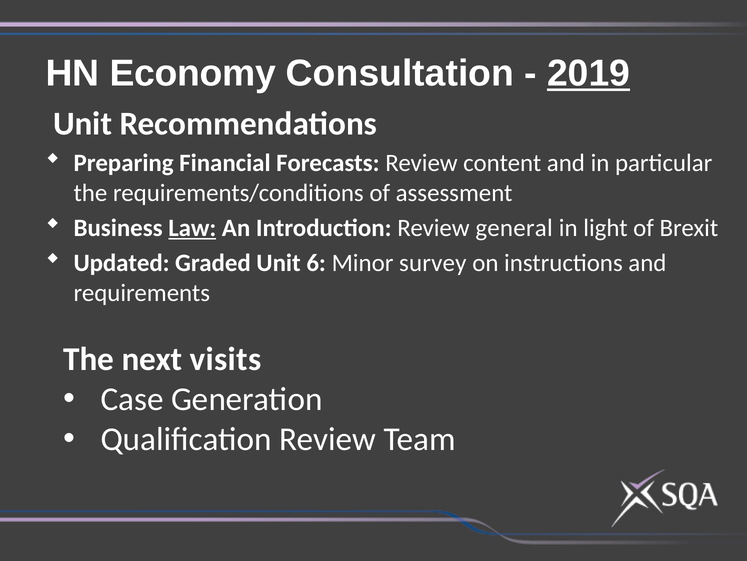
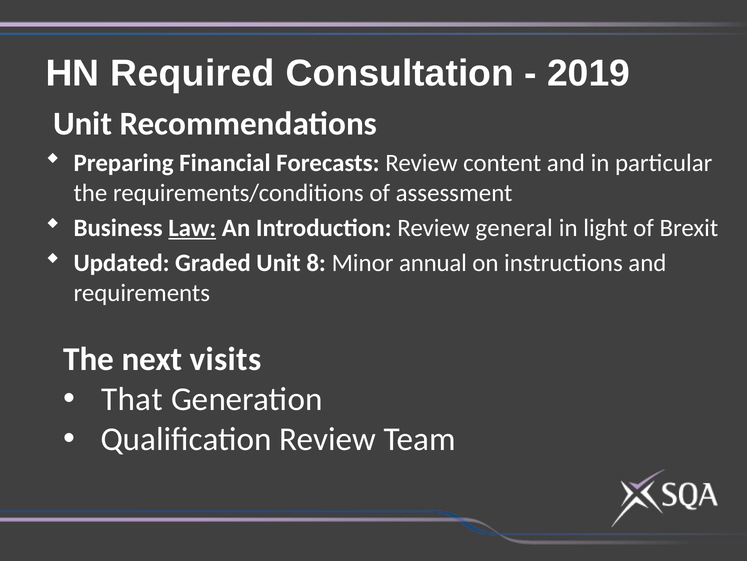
Economy: Economy -> Required
2019 underline: present -> none
6: 6 -> 8
survey: survey -> annual
Case: Case -> That
